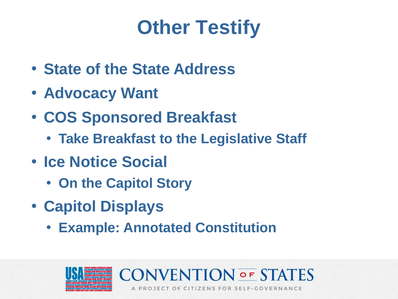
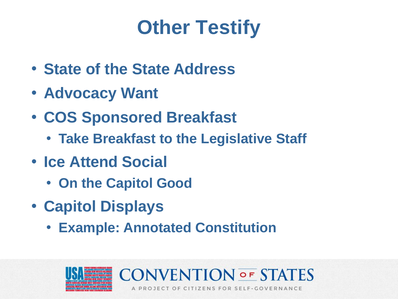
Notice: Notice -> Attend
Story: Story -> Good
